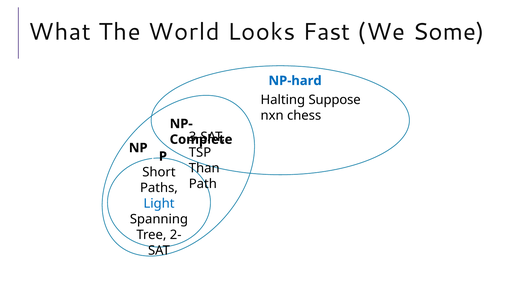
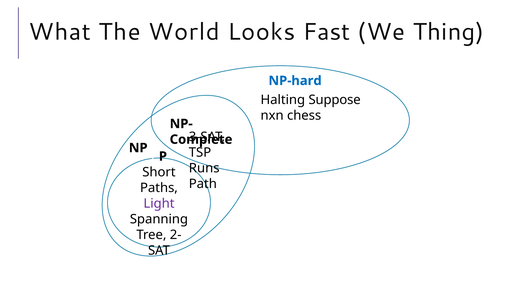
Some: Some -> Thing
Than: Than -> Runs
Light colour: blue -> purple
